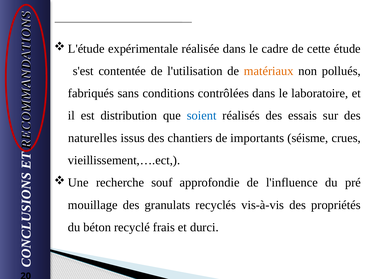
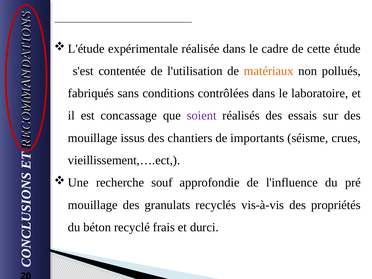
distribution: distribution -> concassage
soient colour: blue -> purple
naturelles at (93, 138): naturelles -> mouillage
